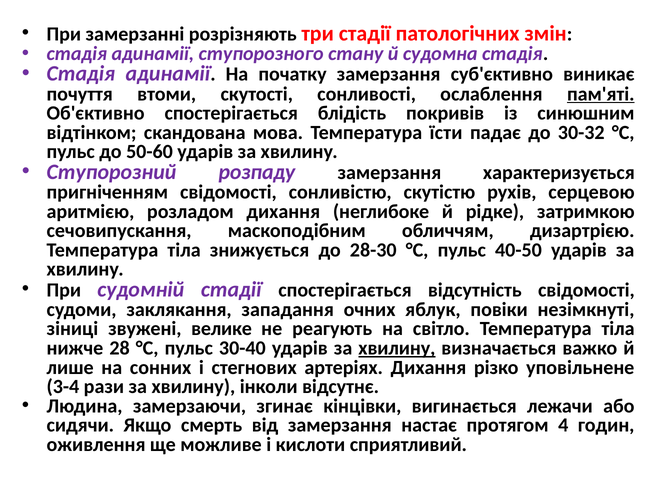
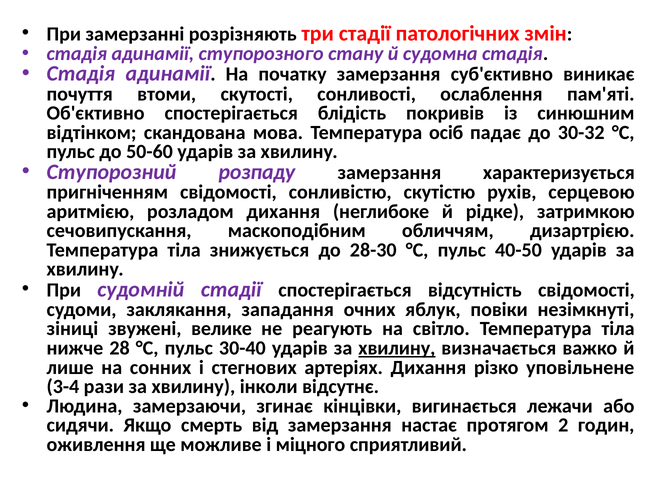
пам'яті underline: present -> none
їсти: їсти -> осіб
4: 4 -> 2
кислоти: кислоти -> міцного
